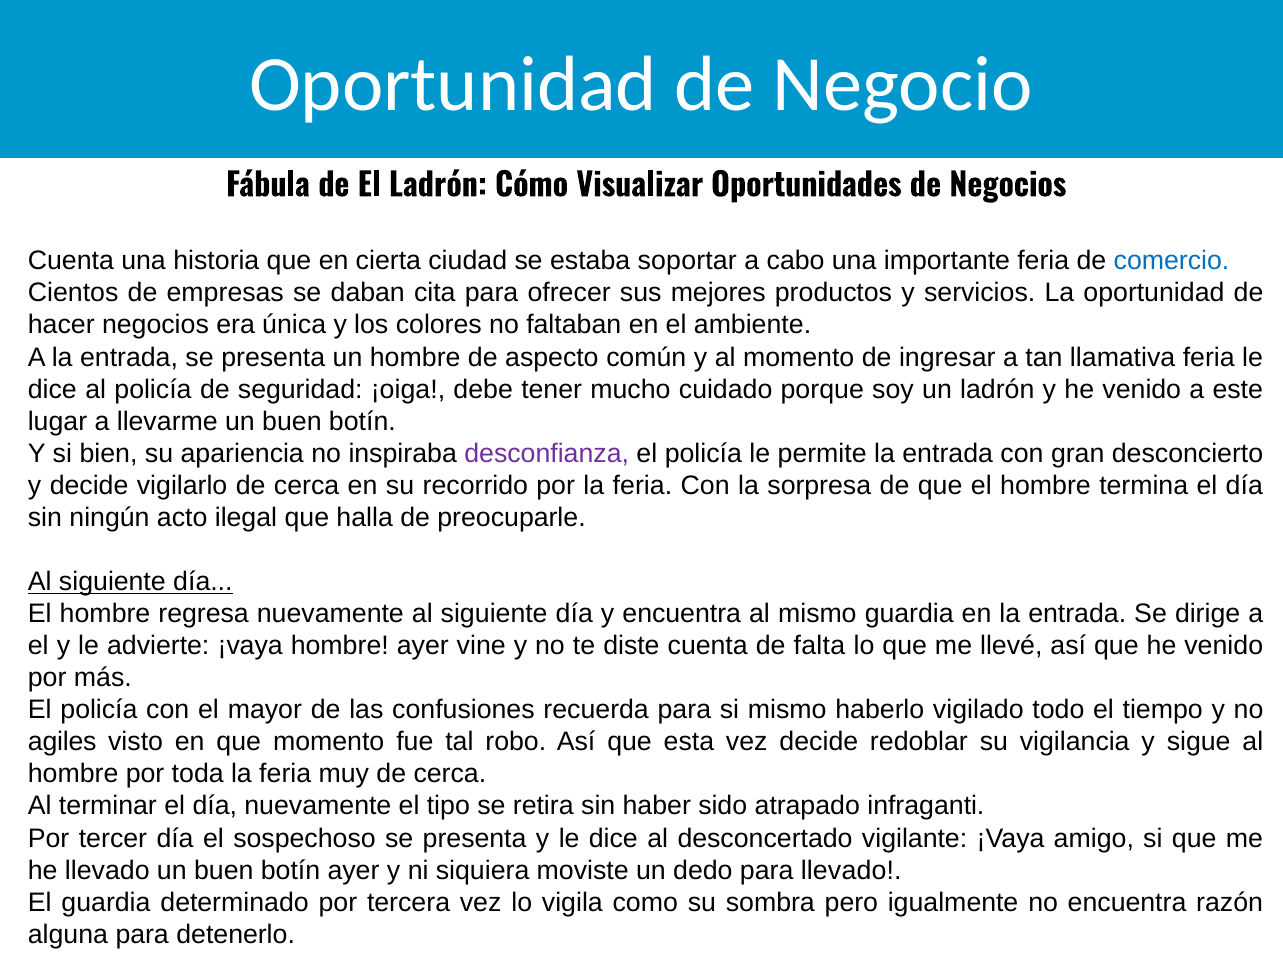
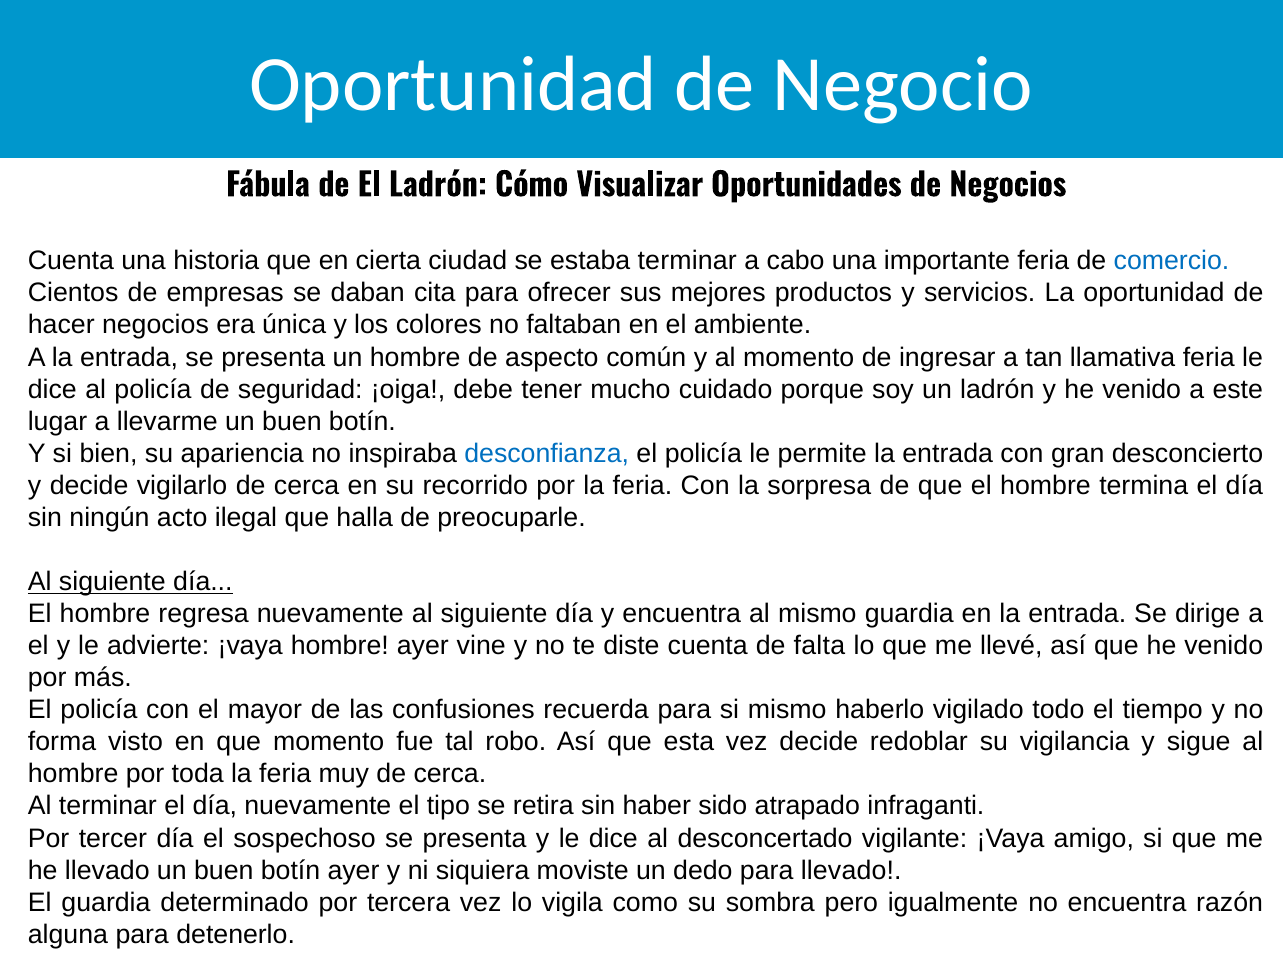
estaba soportar: soportar -> terminar
desconfianza colour: purple -> blue
agiles: agiles -> forma
